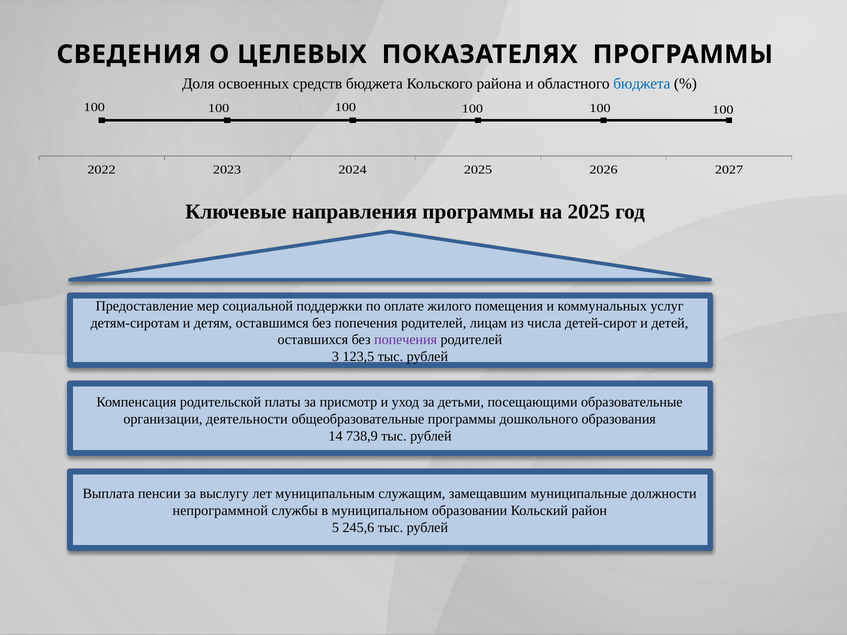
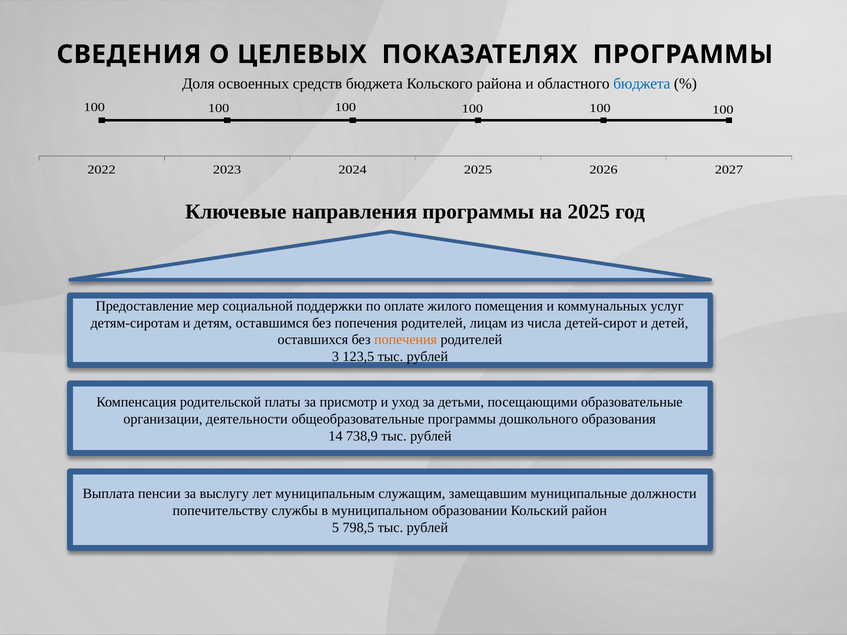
попечения at (406, 340) colour: purple -> orange
непрограммной: непрограммной -> попечительству
245,6: 245,6 -> 798,5
